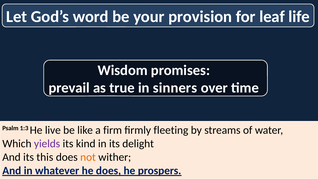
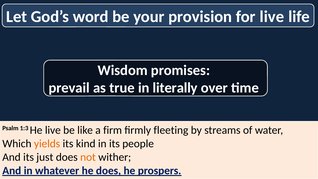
for leaf: leaf -> live
sinners: sinners -> literally
yields colour: purple -> orange
delight: delight -> people
this: this -> just
